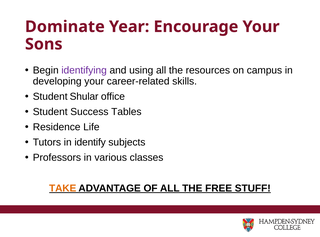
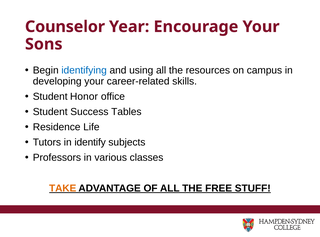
Dominate: Dominate -> Counselor
identifying colour: purple -> blue
Shular: Shular -> Honor
